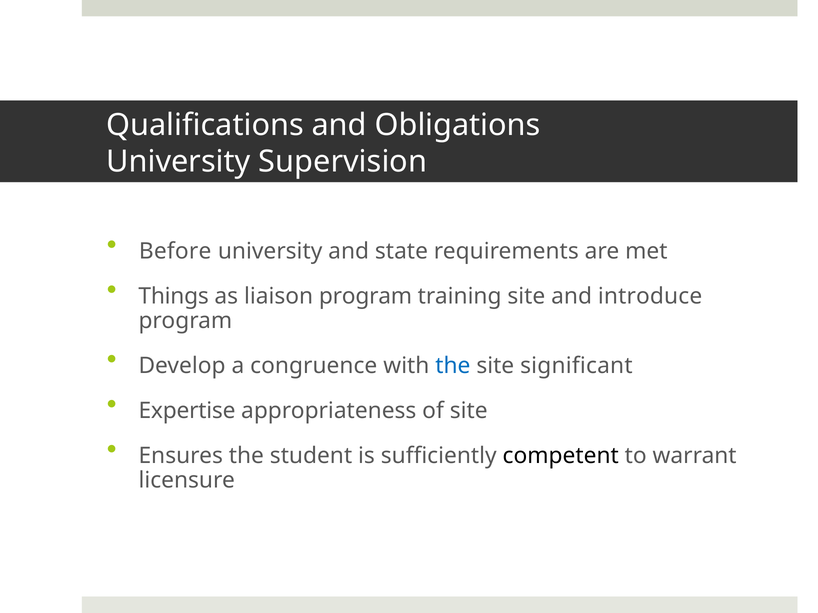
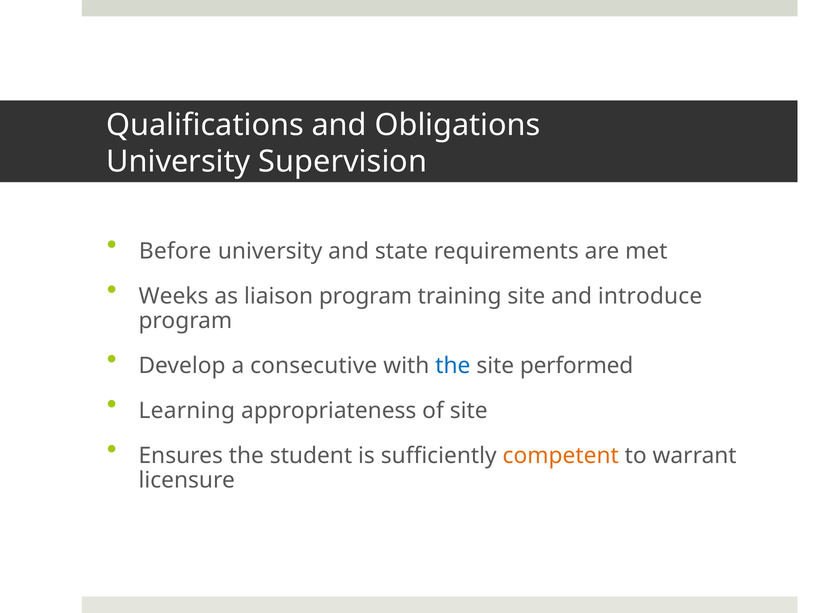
Things: Things -> Weeks
congruence: congruence -> consecutive
significant: significant -> performed
Expertise: Expertise -> Learning
competent colour: black -> orange
